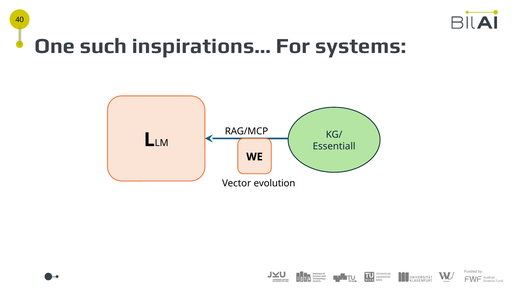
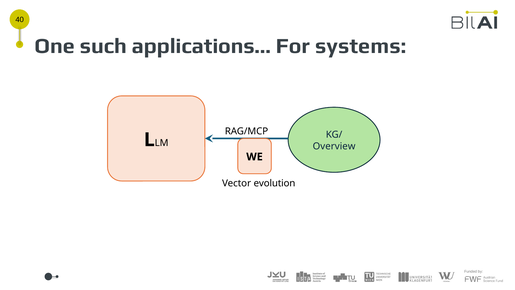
inspirations…: inspirations… -> applications…
Essentiall: Essentiall -> Overview
